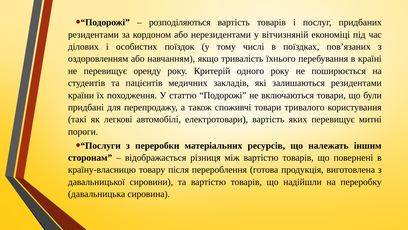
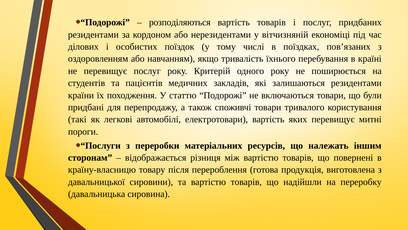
перевищує оренду: оренду -> послуг
